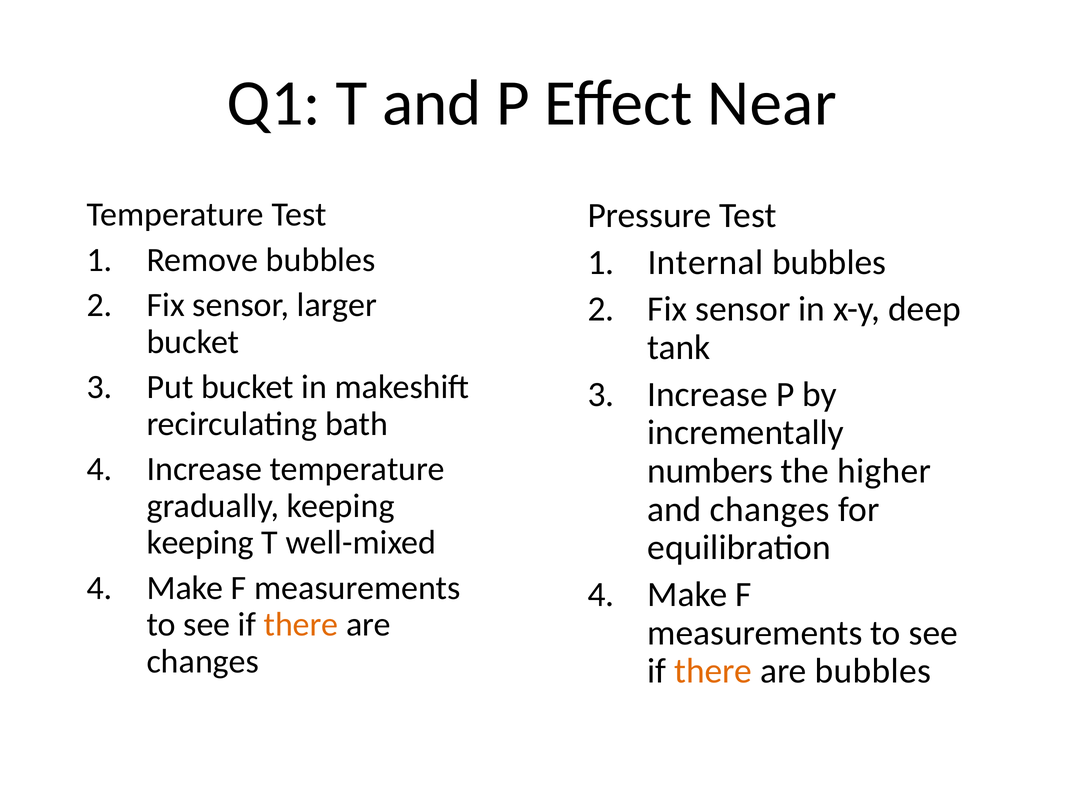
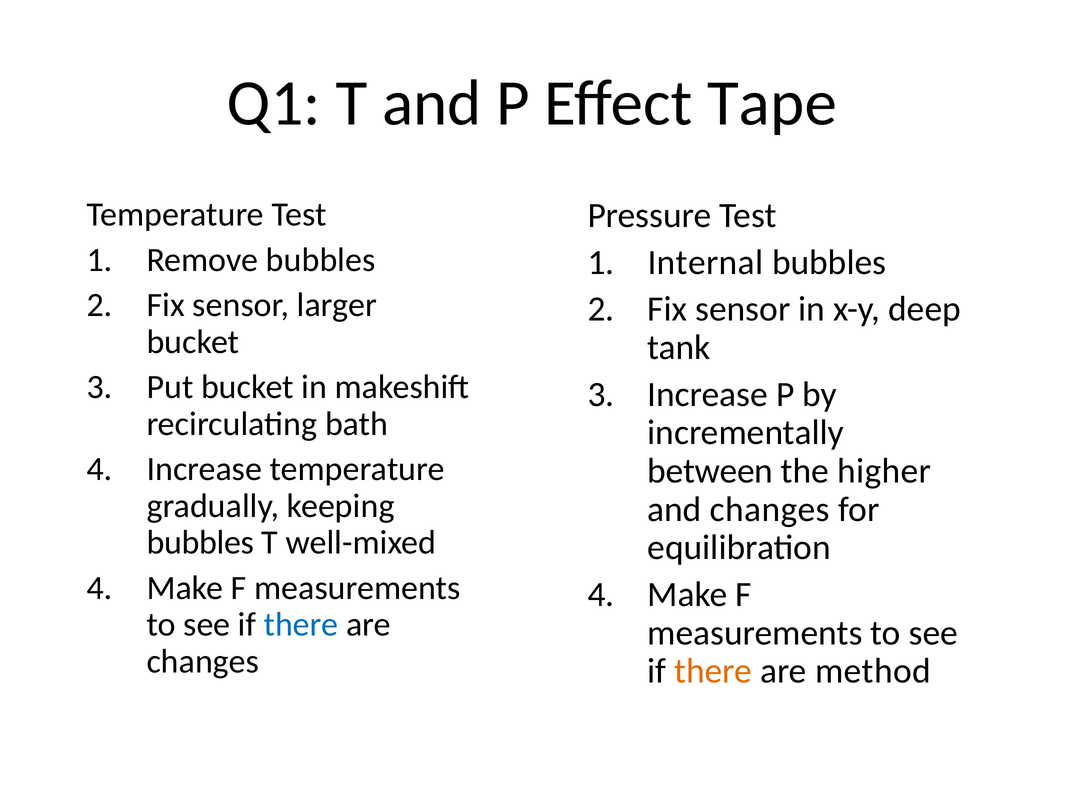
Near: Near -> Tape
numbers: numbers -> between
keeping at (200, 542): keeping -> bubbles
there at (301, 624) colour: orange -> blue
are bubbles: bubbles -> method
